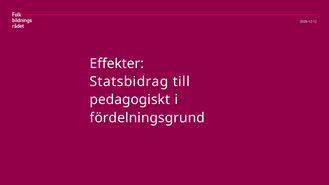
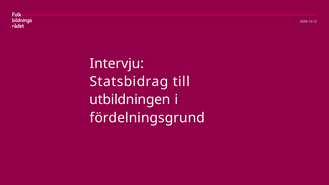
Effekter: Effekter -> Intervju
pedagogiskt: pedagogiskt -> utbildningen
